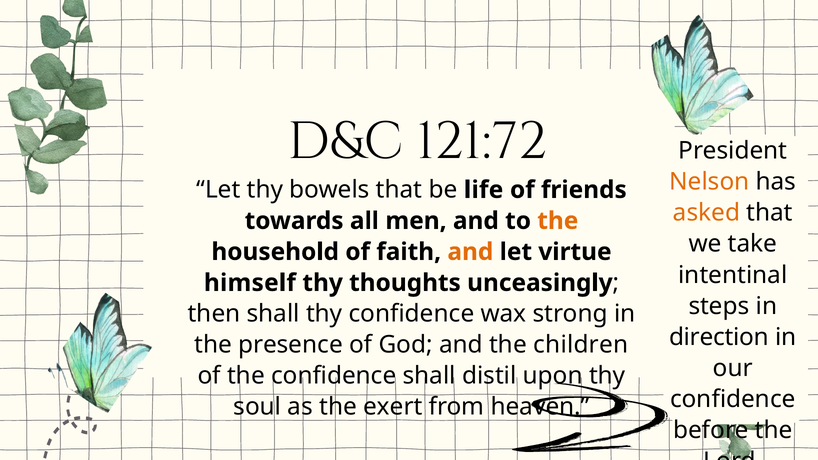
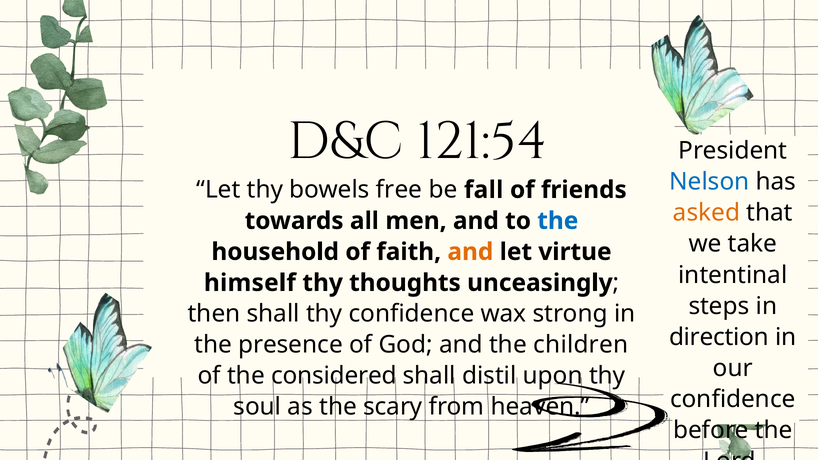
121:72: 121:72 -> 121:54
Nelson colour: orange -> blue
bowels that: that -> free
life: life -> fall
the at (558, 221) colour: orange -> blue
the confidence: confidence -> considered
exert: exert -> scary
